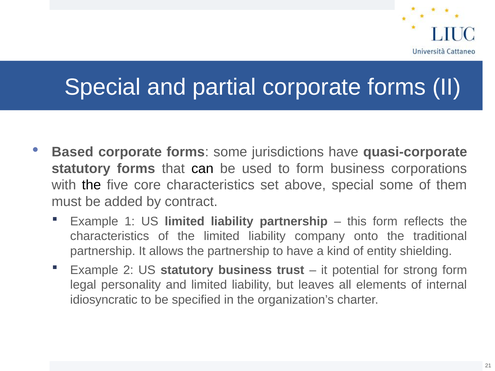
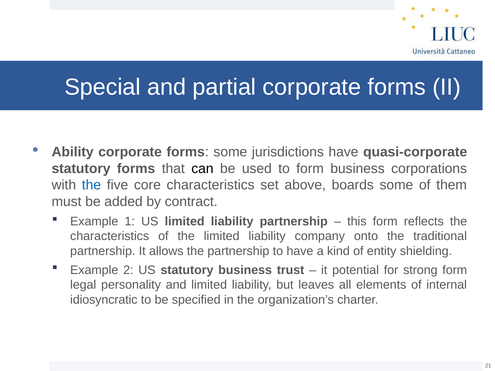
Based: Based -> Ability
the at (91, 185) colour: black -> blue
above special: special -> boards
